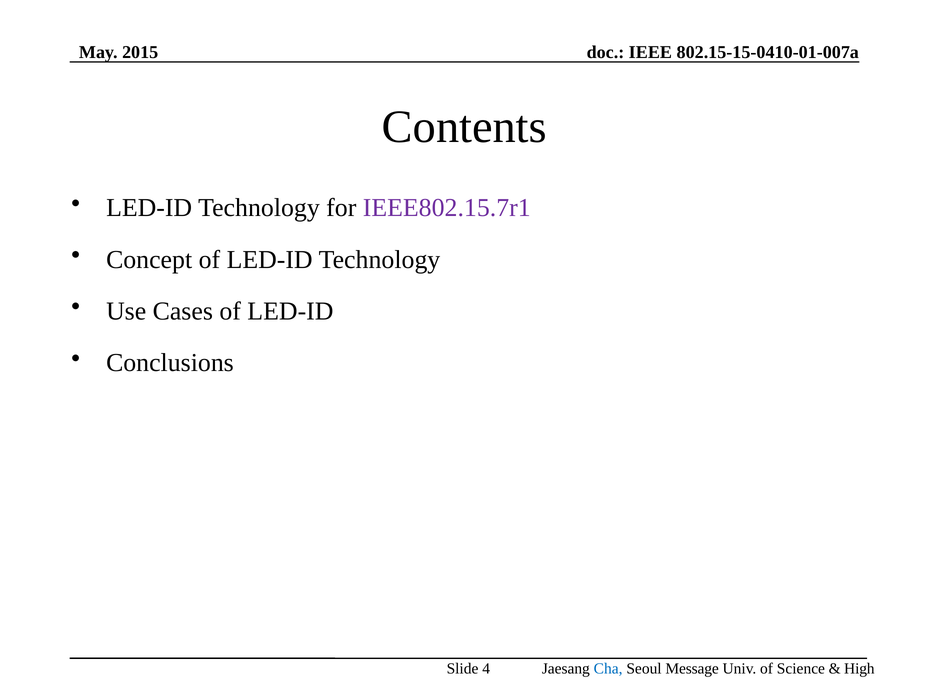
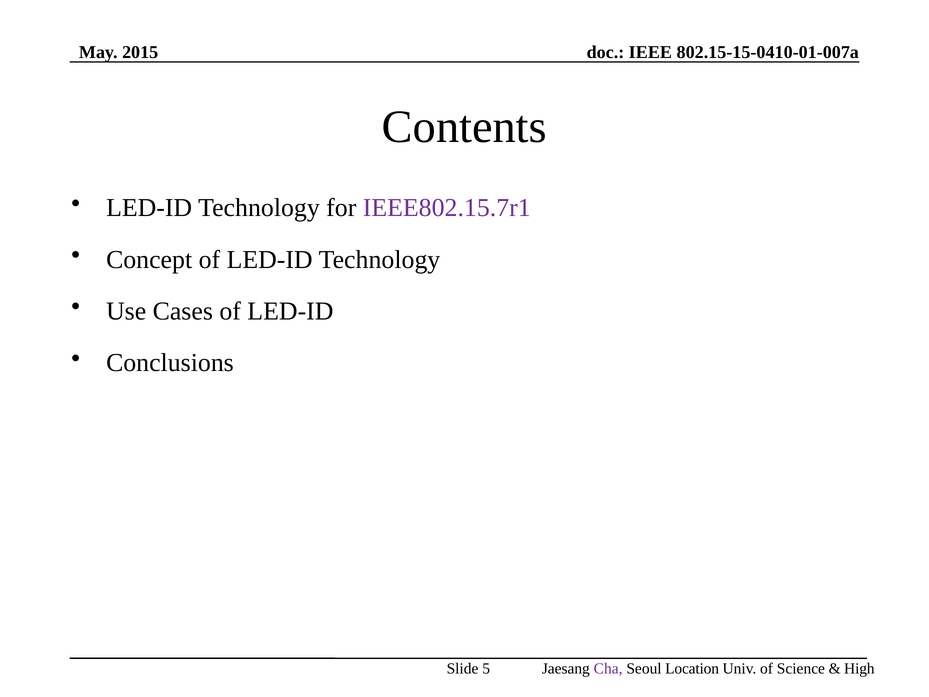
4: 4 -> 5
Cha colour: blue -> purple
Message: Message -> Location
